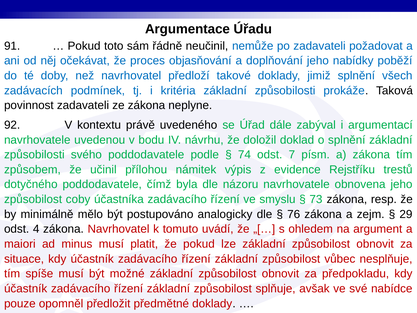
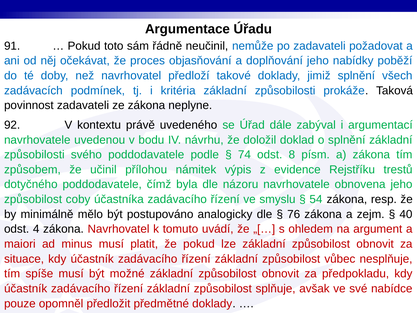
7: 7 -> 8
73: 73 -> 54
29: 29 -> 40
